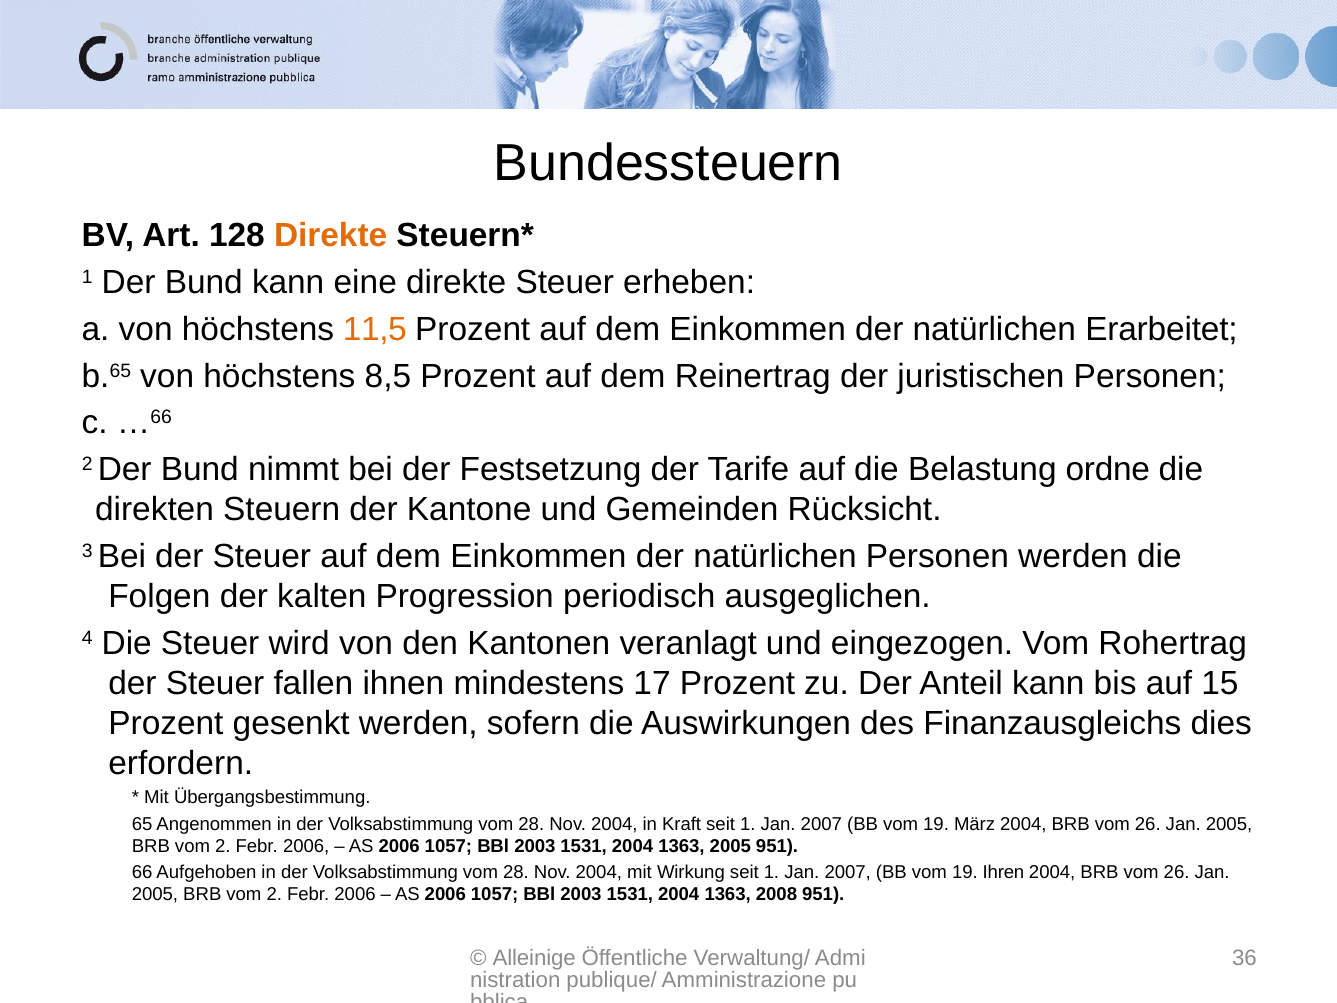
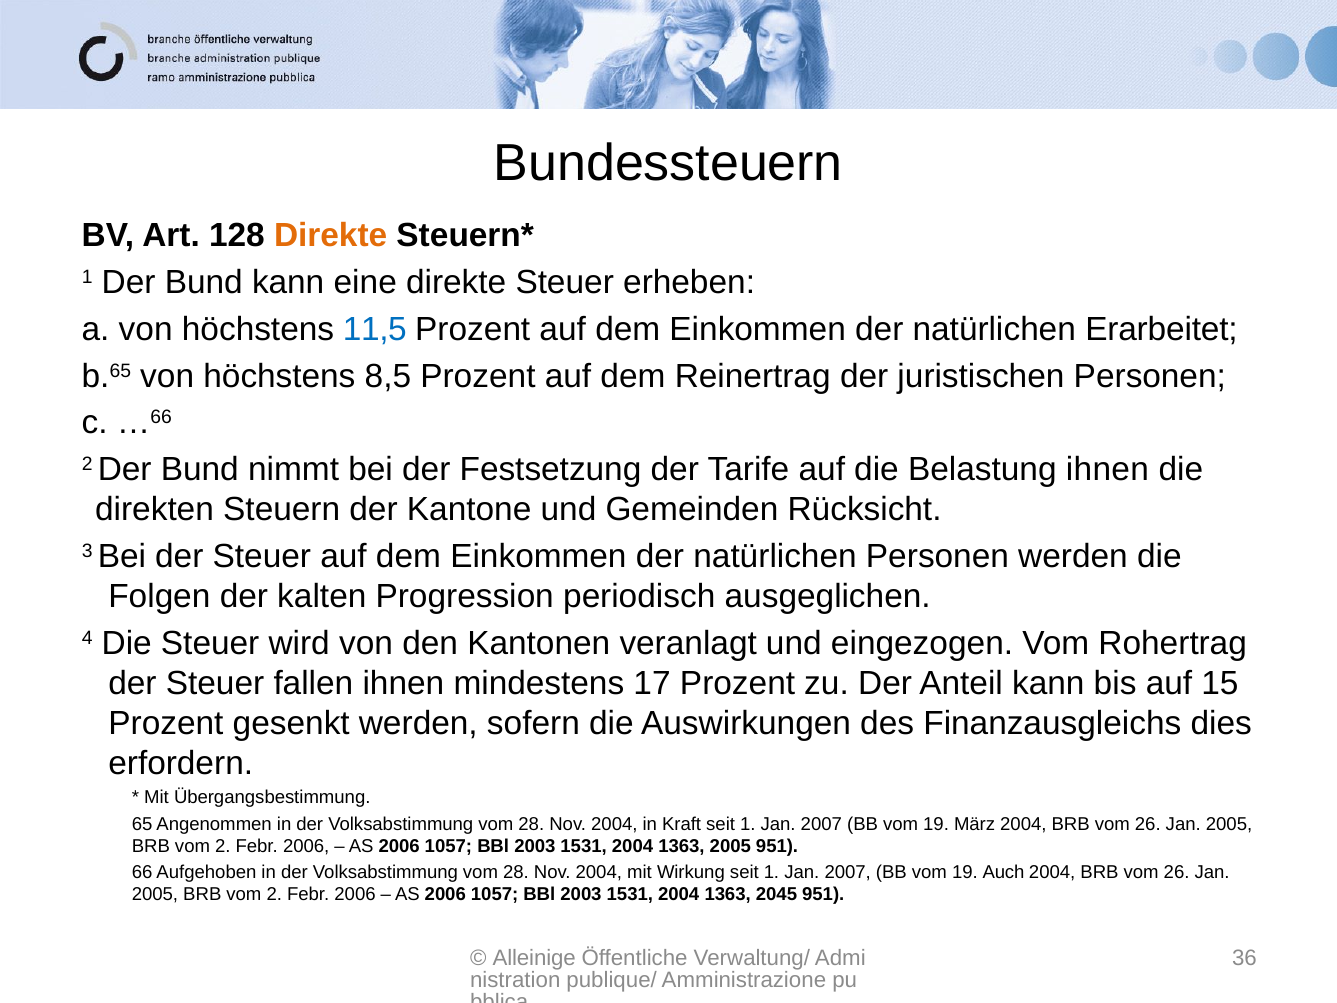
11,5 colour: orange -> blue
Belastung ordne: ordne -> ihnen
Ihren: Ihren -> Auch
2008: 2008 -> 2045
